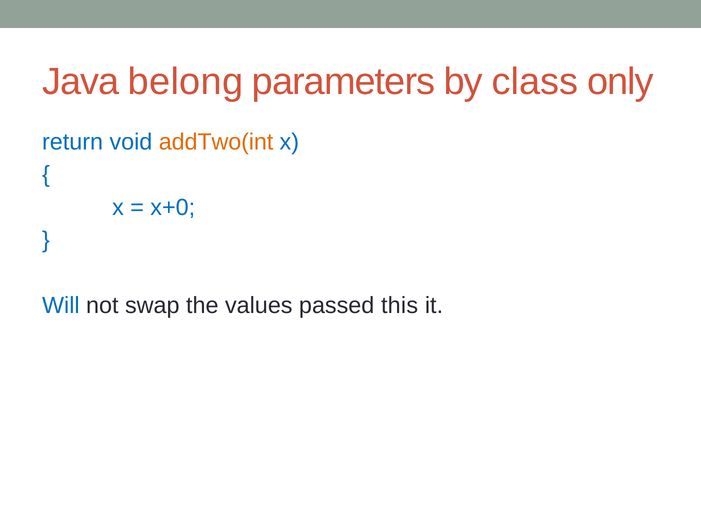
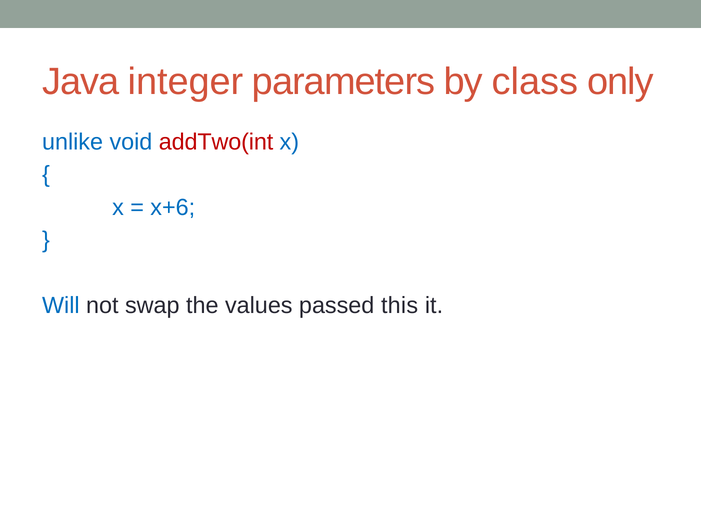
belong: belong -> integer
return: return -> unlike
addTwo(int colour: orange -> red
x+0: x+0 -> x+6
